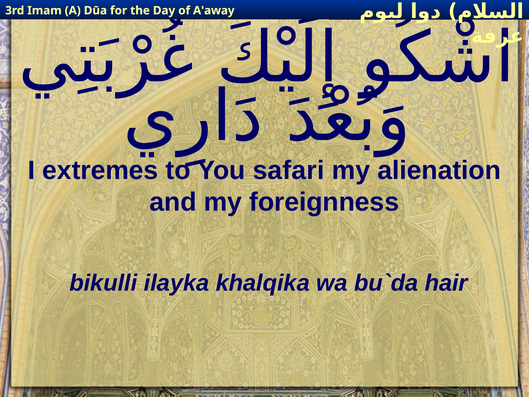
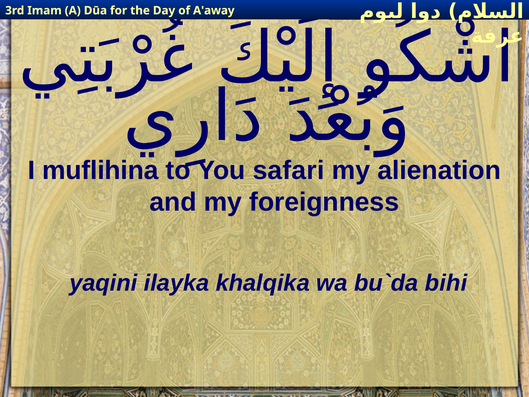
extremes: extremes -> muflihina
bikulli: bikulli -> yaqini
hair: hair -> bihi
